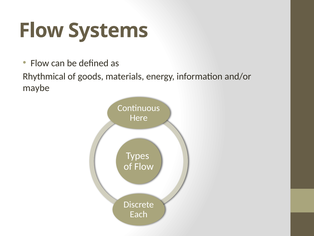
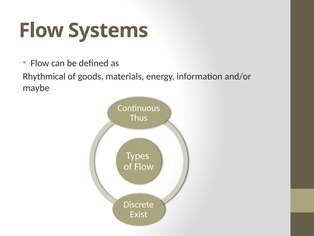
Here: Here -> Thus
Each: Each -> Exist
